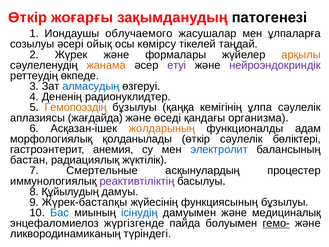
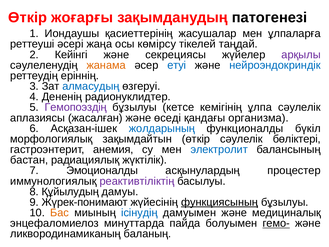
облучаемого: облучаемого -> қасиеттерінің
созылуы: созылуы -> реттеуші
ойық: ойық -> жаңа
Жүрек: Жүрек -> Кейінгі
формалары: формалары -> секрециясы
арқылы colour: orange -> purple
етуі colour: purple -> blue
нейроэндокриндік colour: purple -> blue
өкпеде: өкпеде -> еріннің
Гемопоэздің colour: orange -> purple
қаңқа: қаңқа -> кетсе
жағдайда: жағдайда -> жасалған
жолдарының colour: orange -> blue
адам: адам -> бүкіл
қолданылады: қолданылады -> зақымдайтын
Смертельные: Смертельные -> Эмоционалды
Жүрек-бастапқы: Жүрек-бастапқы -> Жүрек-понимают
функциясының underline: none -> present
Бас colour: blue -> orange
жүргізгенде: жүргізгенде -> минуттарда
түріндегі: түріндегі -> баланың
